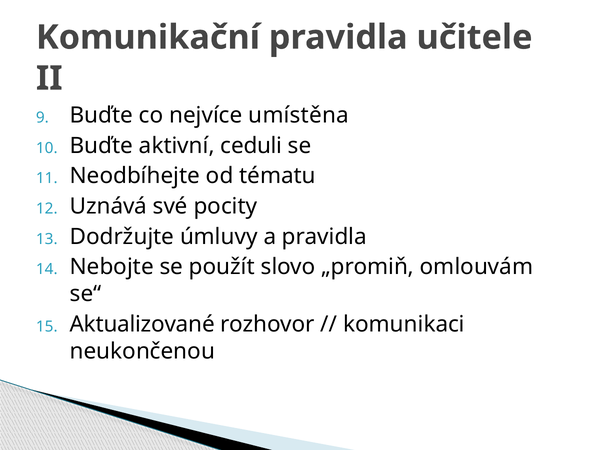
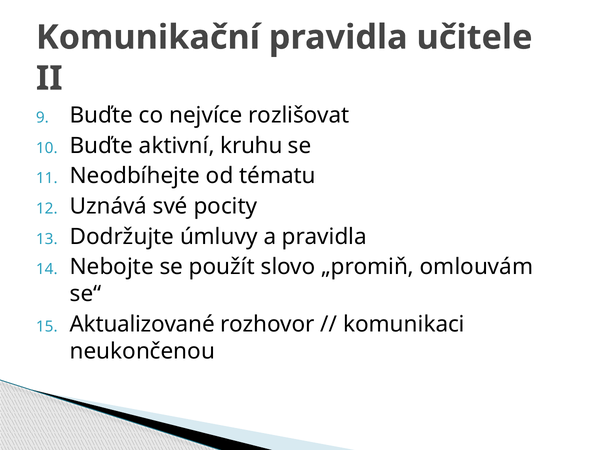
umístěna: umístěna -> rozlišovat
ceduli: ceduli -> kruhu
